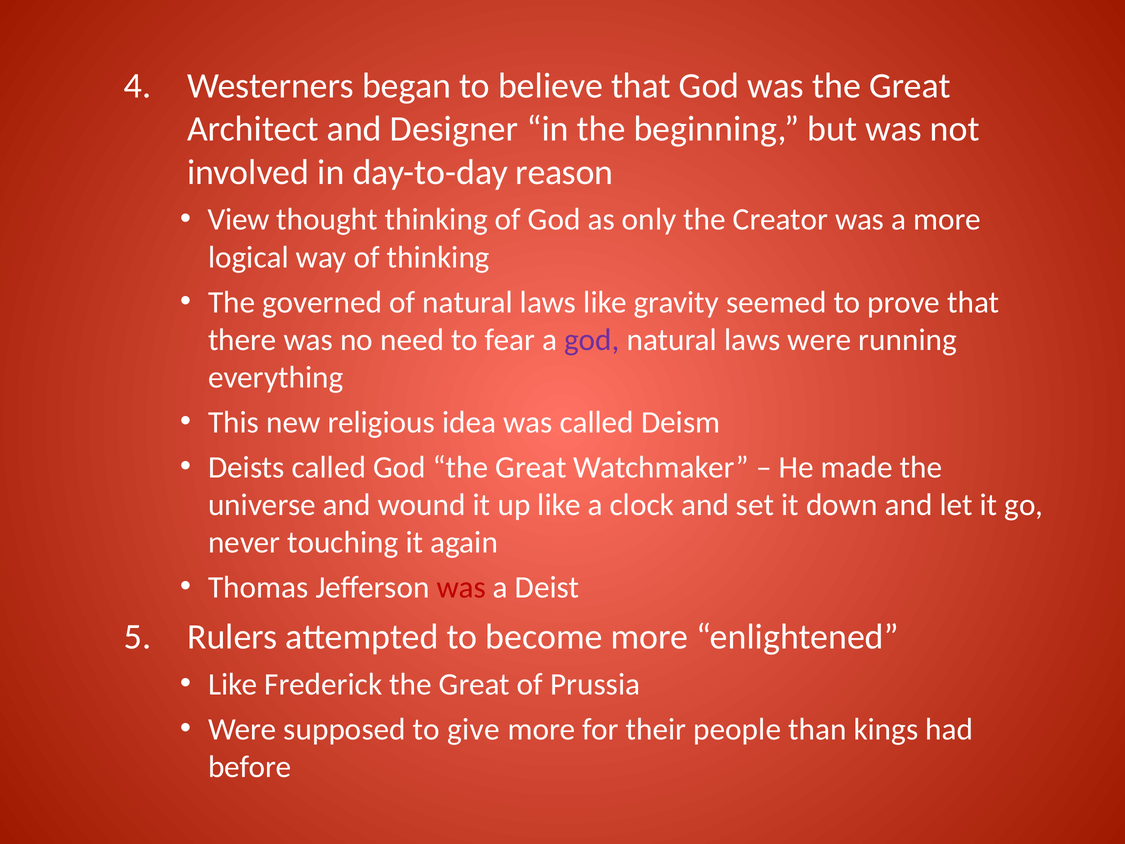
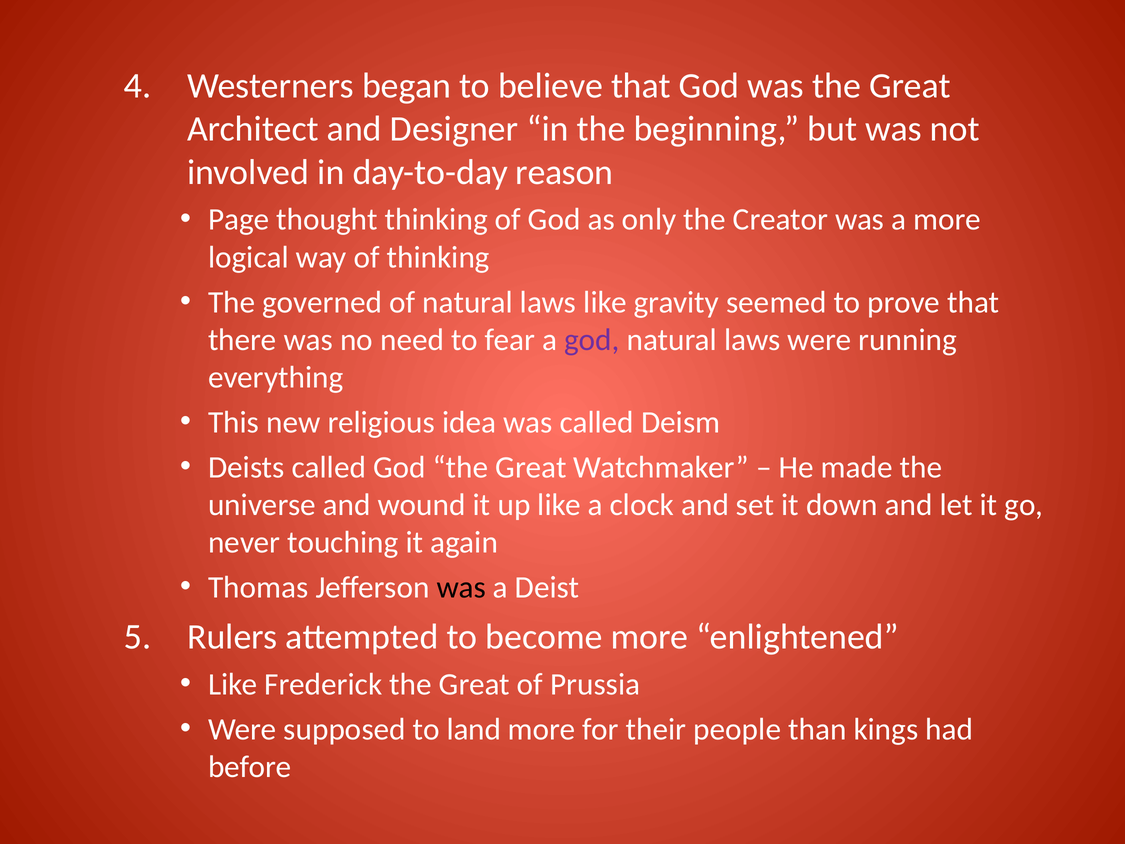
View: View -> Page
was at (461, 587) colour: red -> black
give: give -> land
